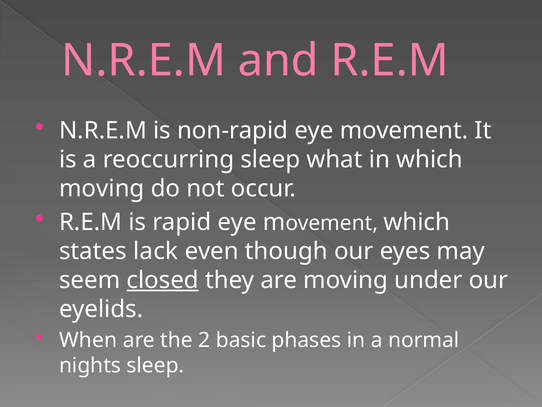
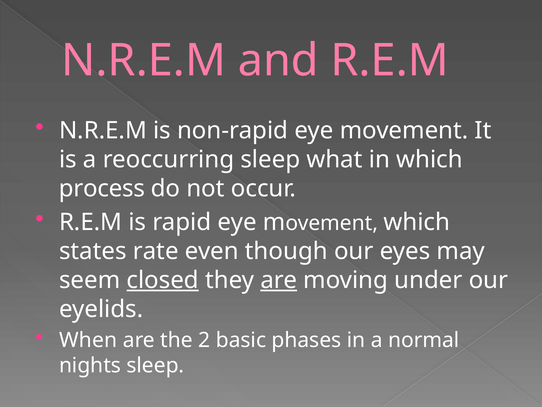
moving at (102, 188): moving -> process
lack: lack -> rate
are at (279, 280) underline: none -> present
